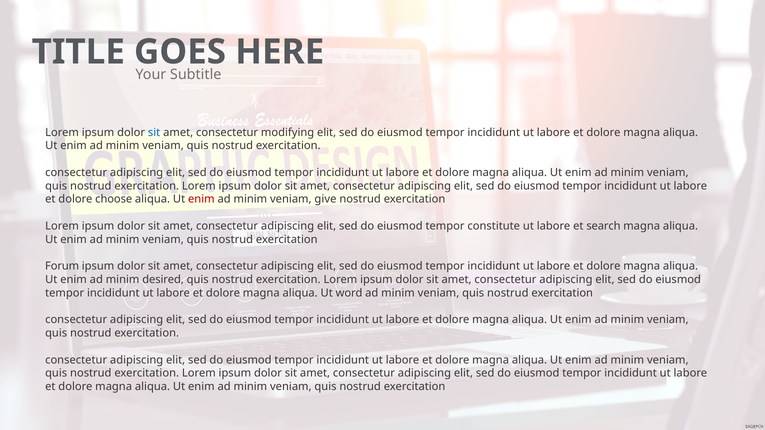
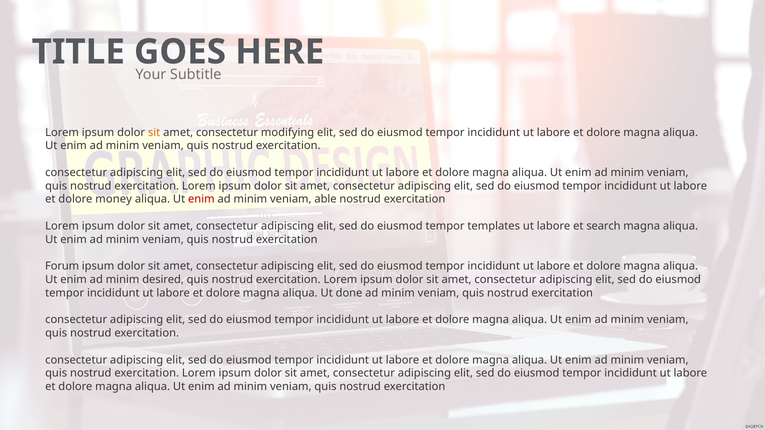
sit at (154, 132) colour: blue -> orange
choose: choose -> money
give: give -> able
constitute: constitute -> templates
word: word -> done
